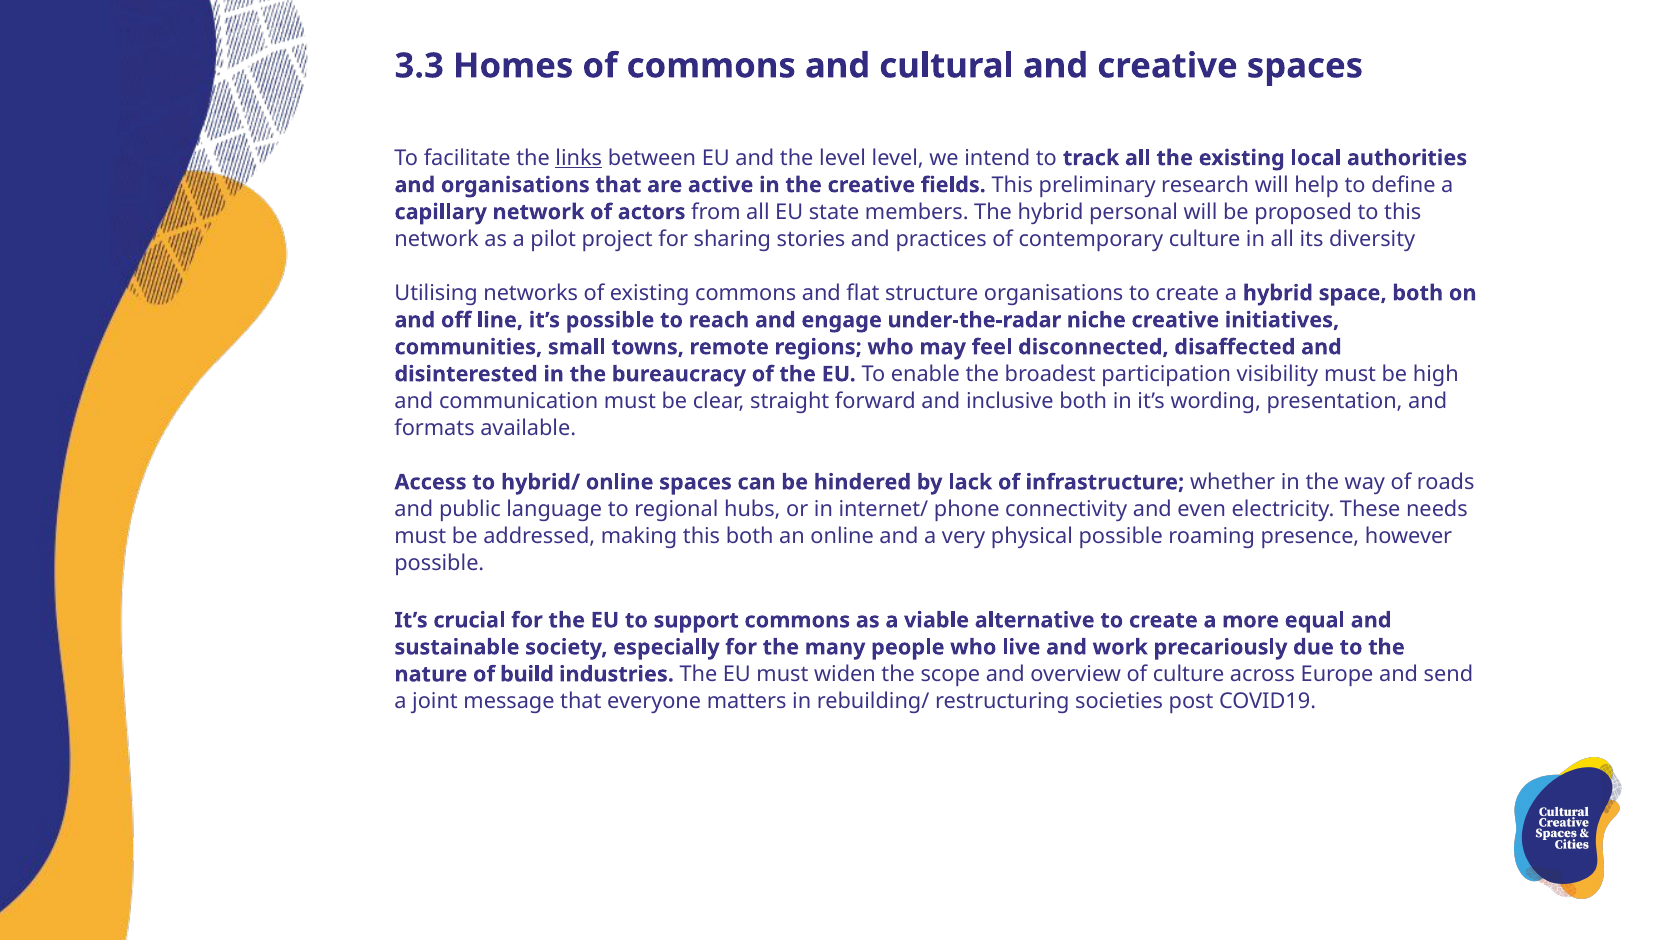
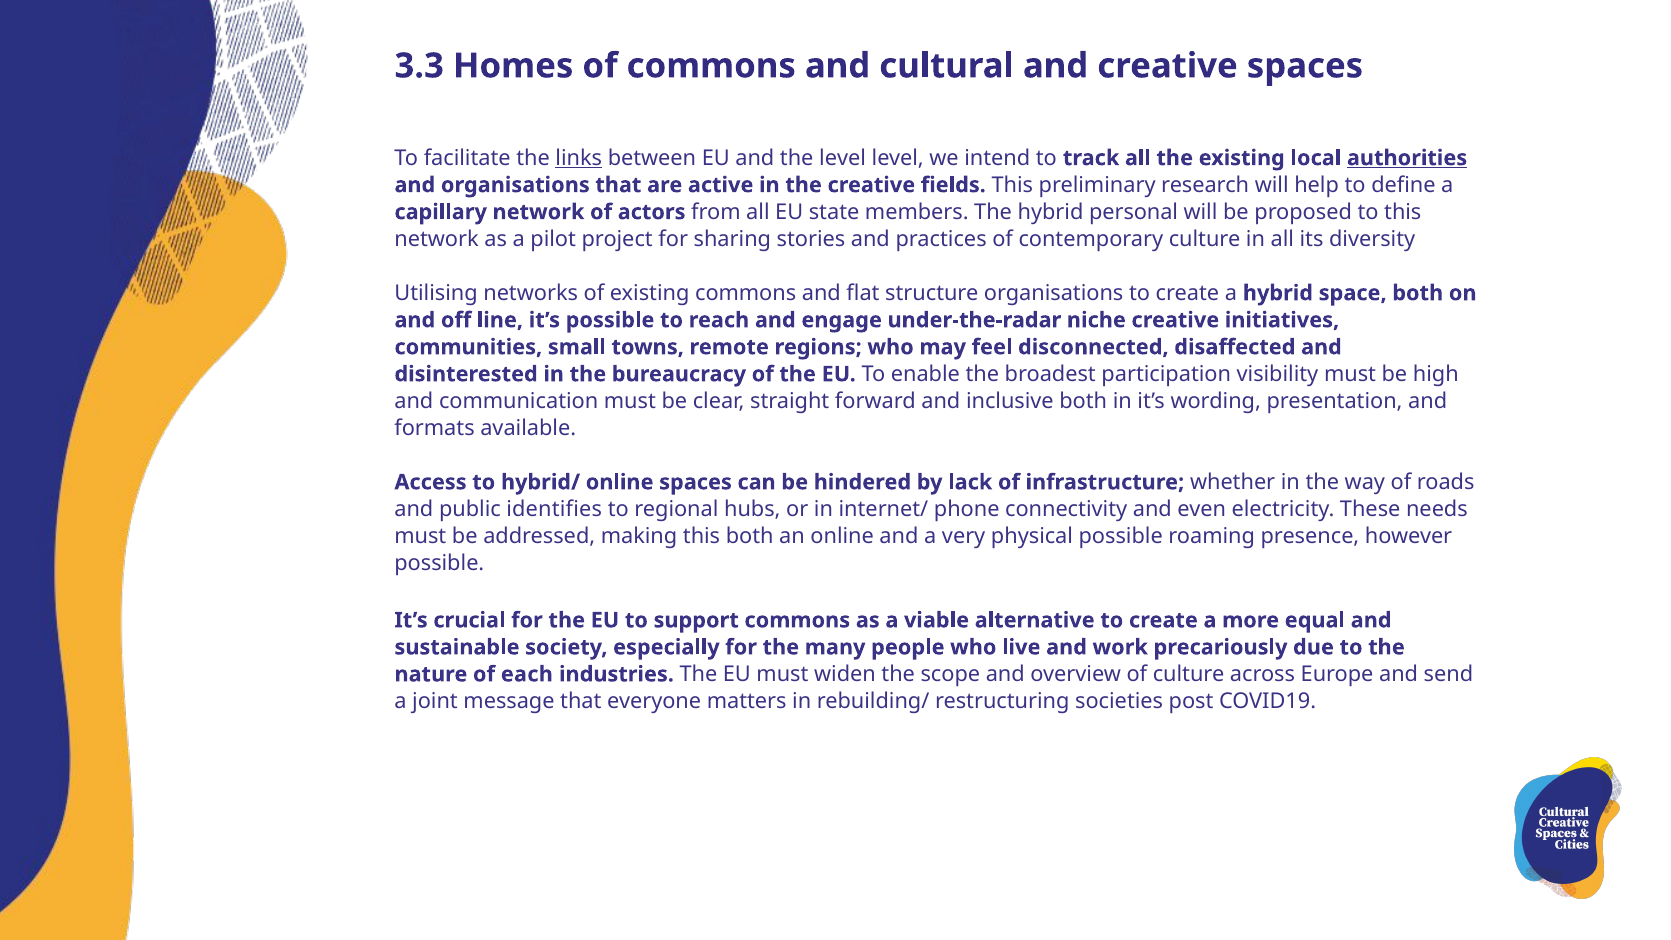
authorities underline: none -> present
language: language -> identifies
build: build -> each
